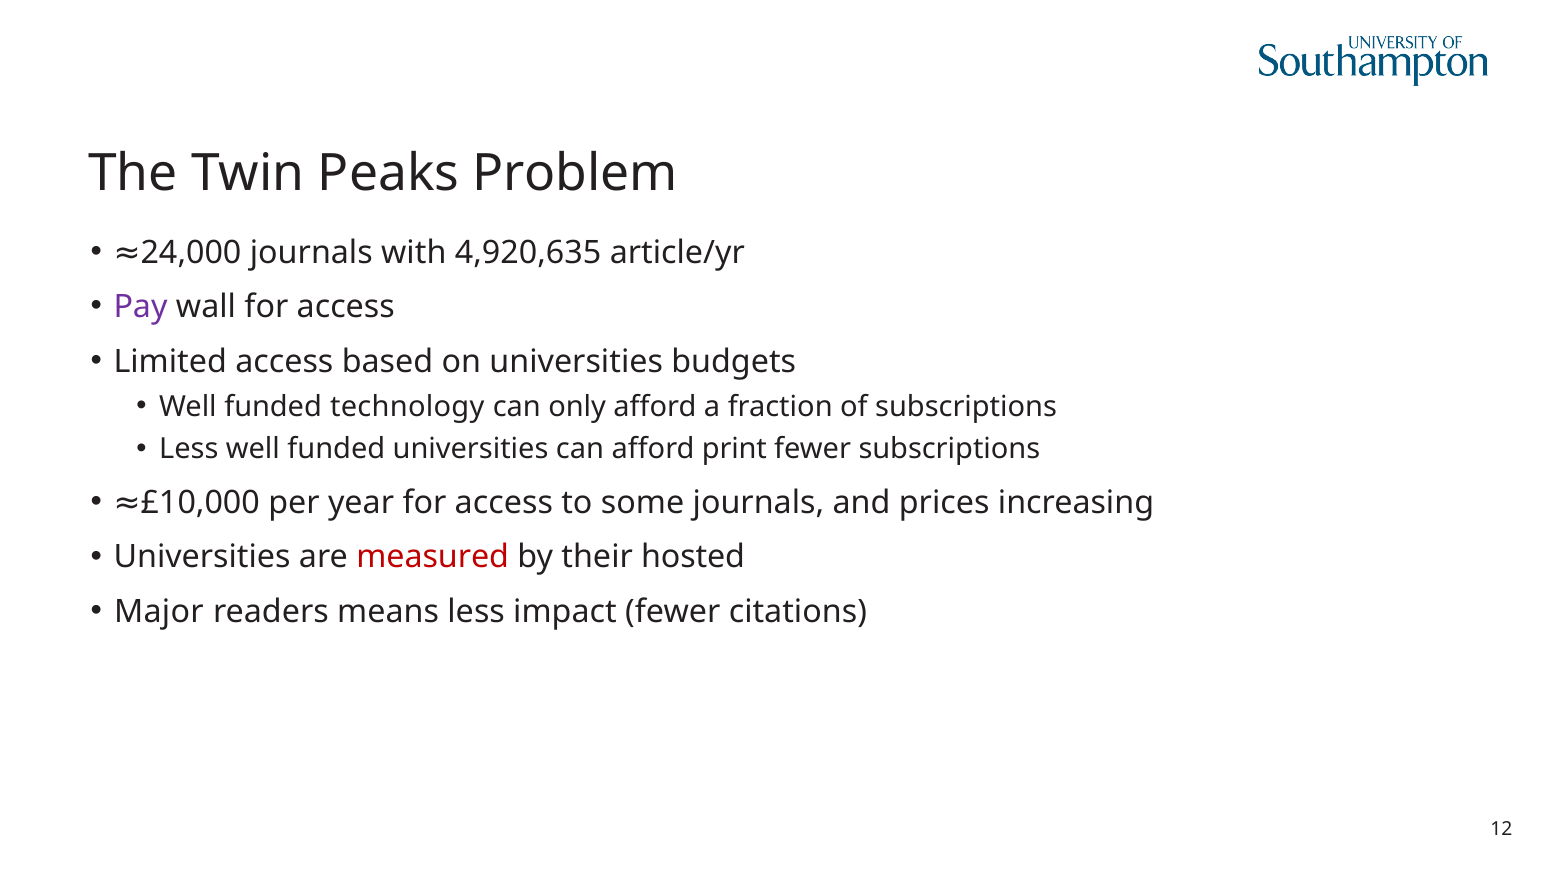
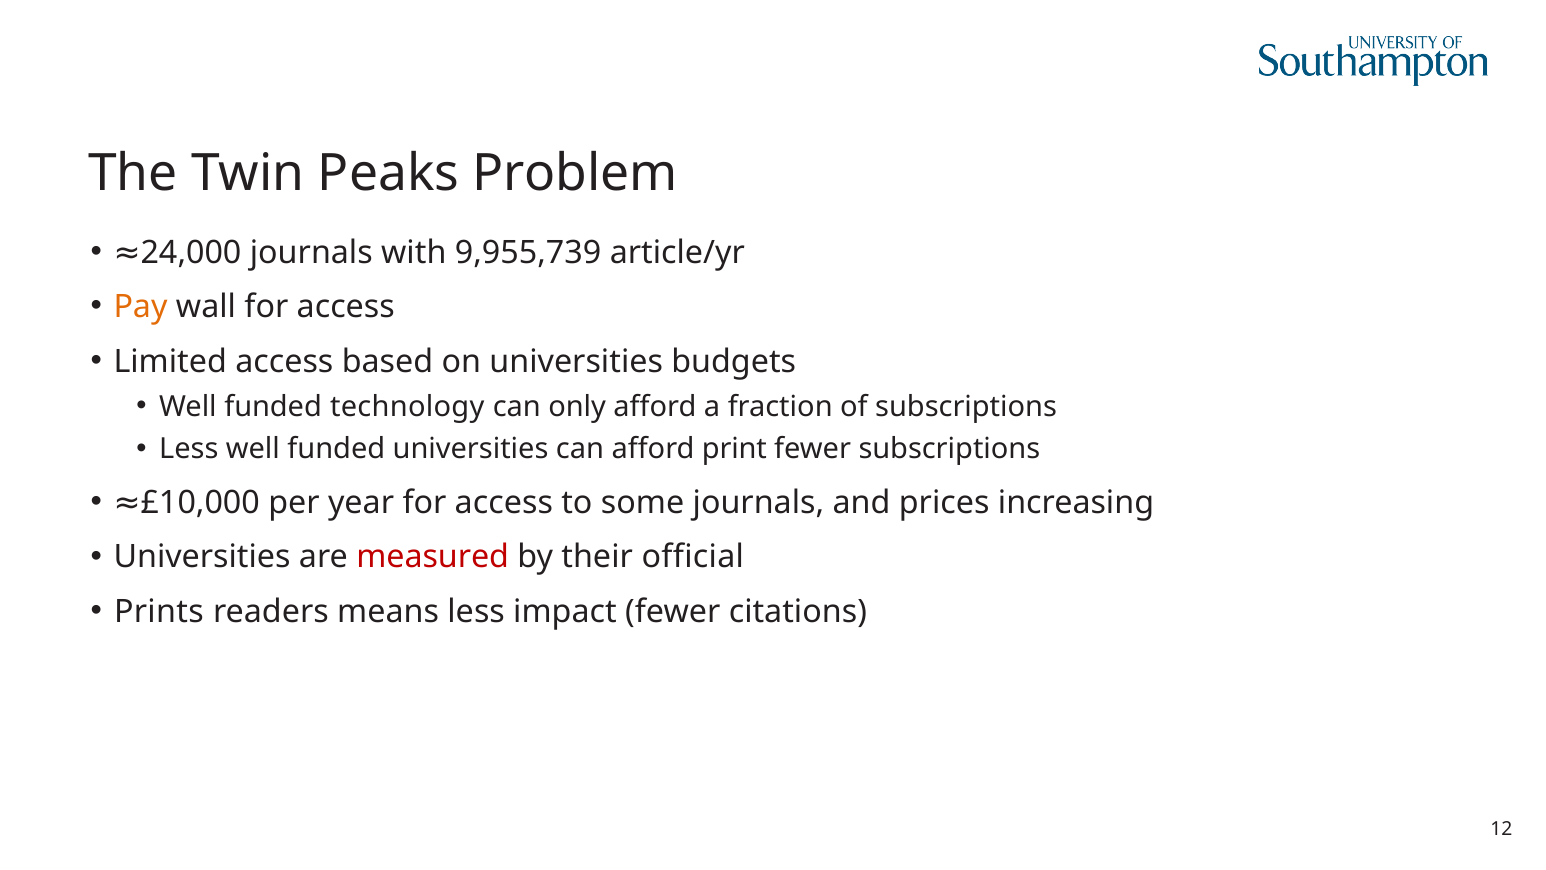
4,920,635: 4,920,635 -> 9,955,739
Pay colour: purple -> orange
hosted: hosted -> official
Major: Major -> Prints
